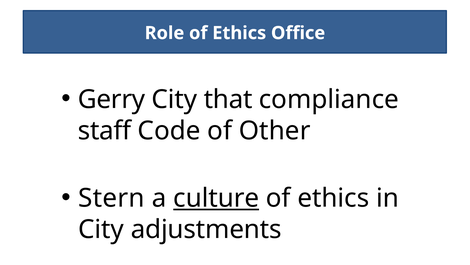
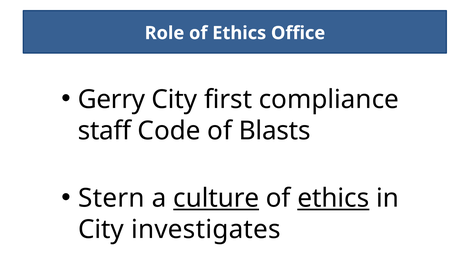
that: that -> first
Other: Other -> Blasts
ethics at (333, 198) underline: none -> present
adjustments: adjustments -> investigates
